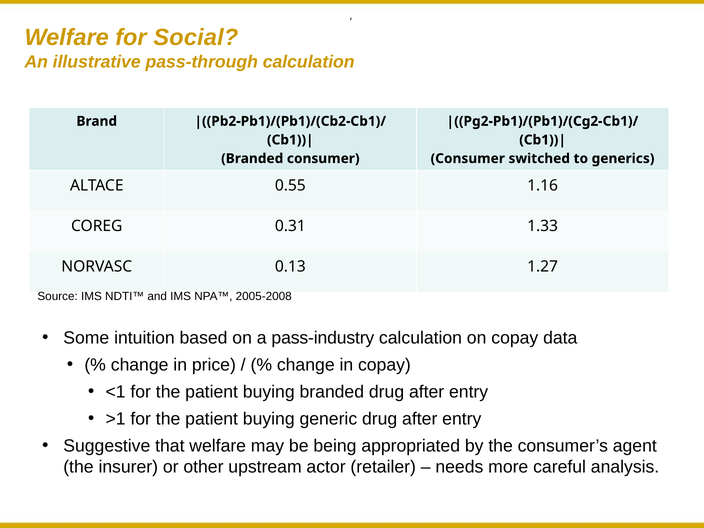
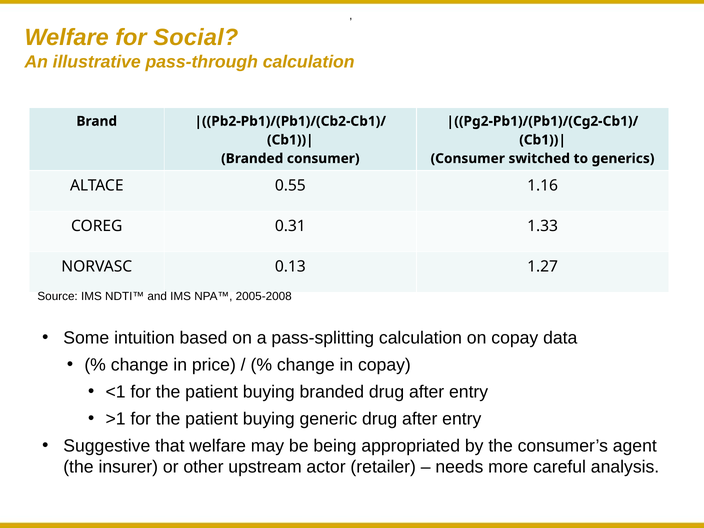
pass-industry: pass-industry -> pass-splitting
